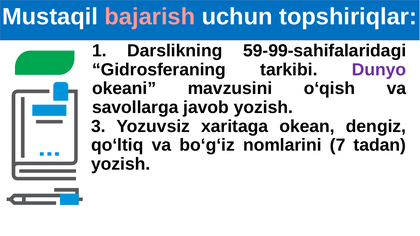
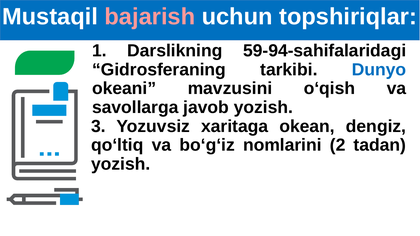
59-99-sahifalaridagi: 59-99-sahifalaridagi -> 59-94-sahifalaridagi
Dunyo colour: purple -> blue
7: 7 -> 2
